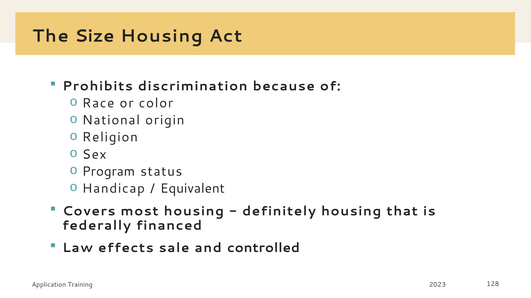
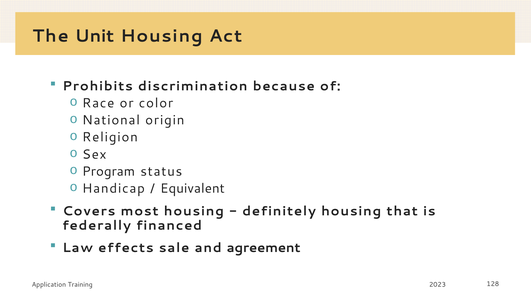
Size: Size -> Unit
controlled: controlled -> agreement
